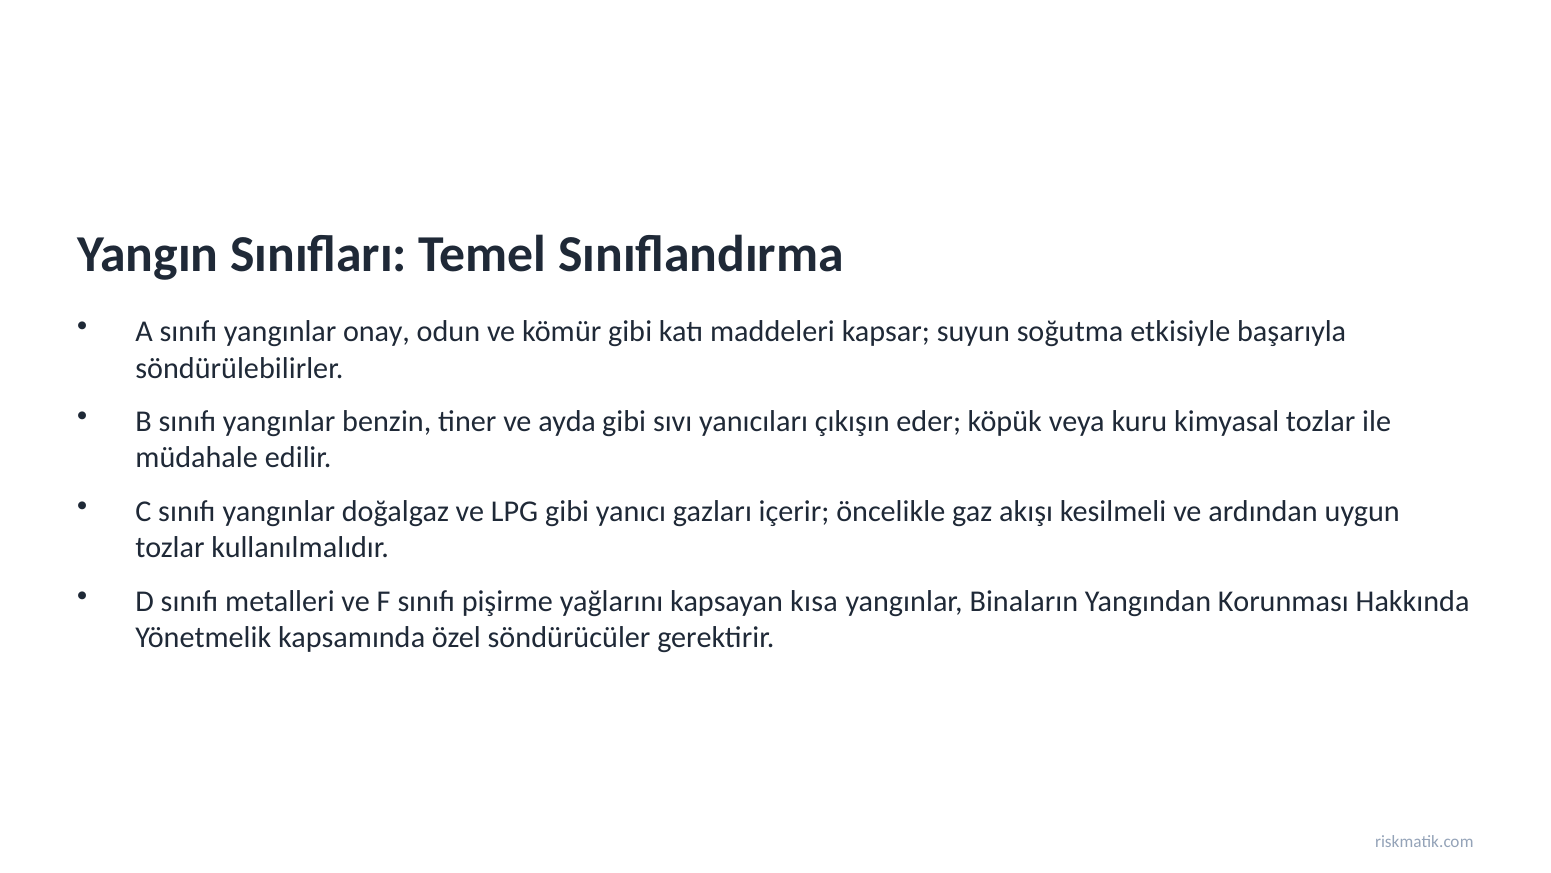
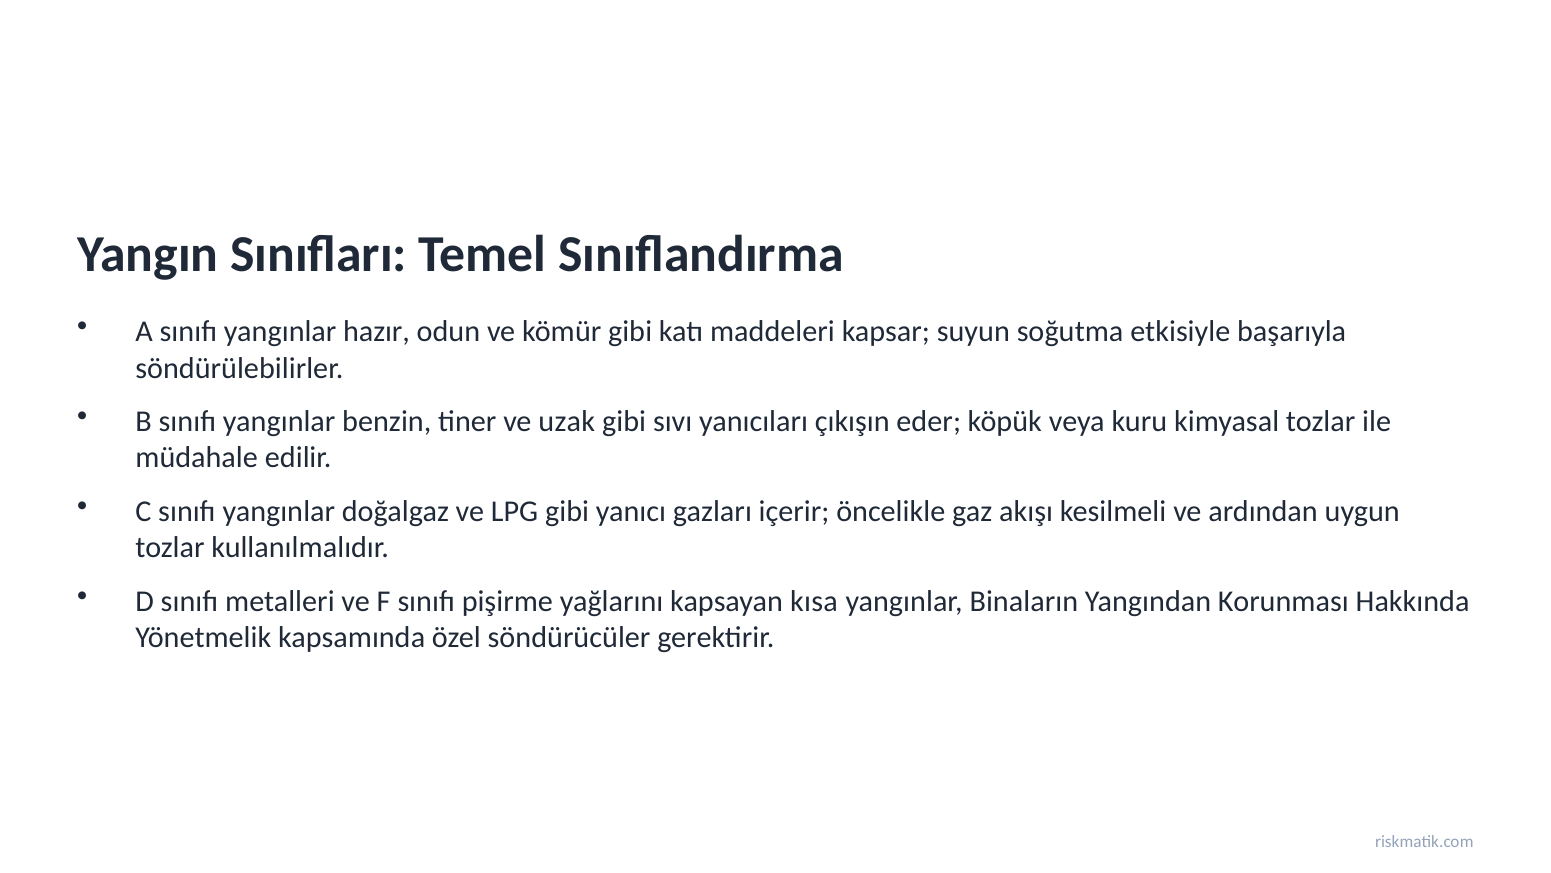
onay: onay -> hazır
ayda: ayda -> uzak
